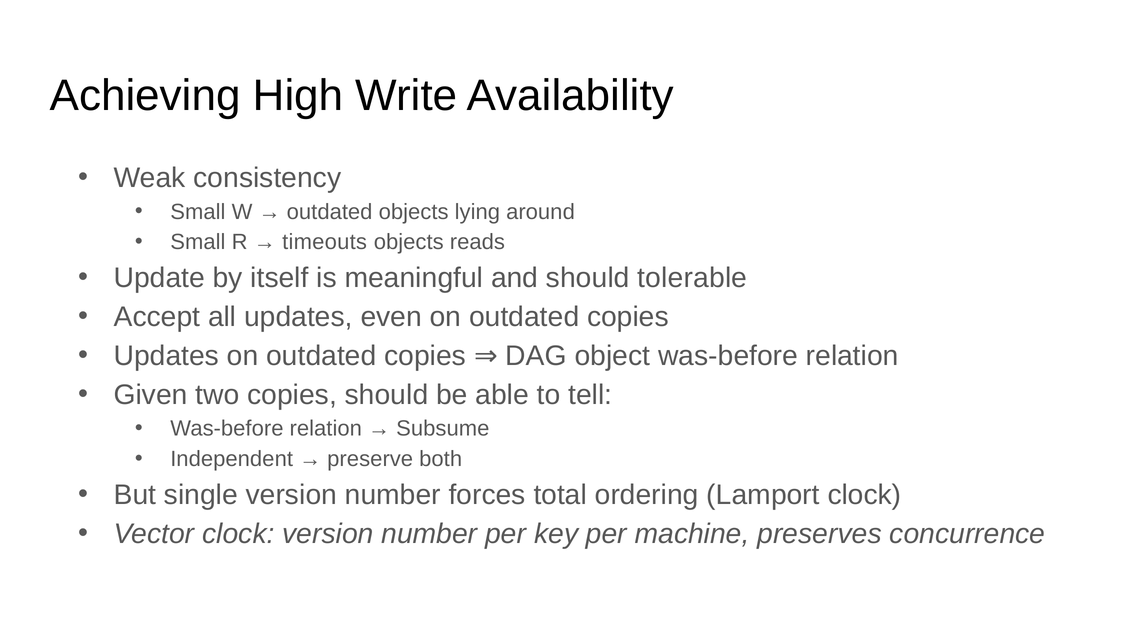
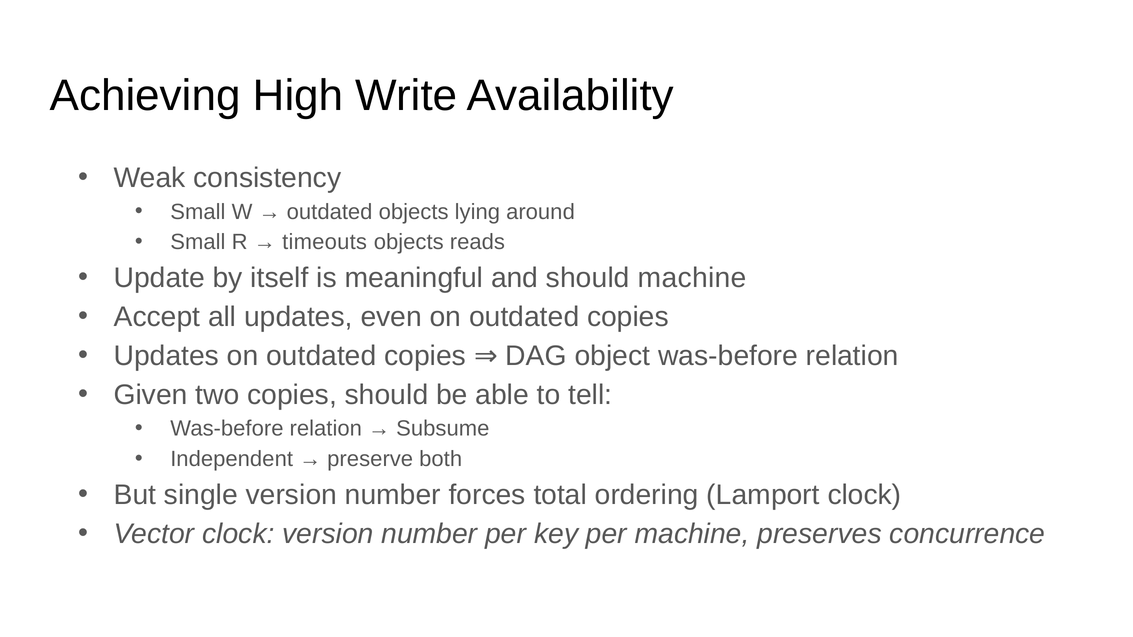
should tolerable: tolerable -> machine
